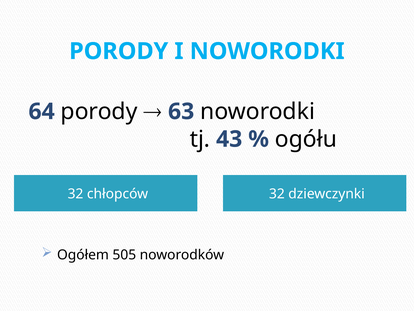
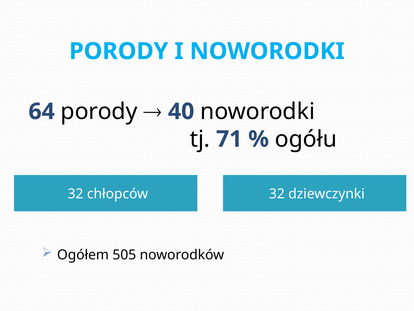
63: 63 -> 40
43: 43 -> 71
